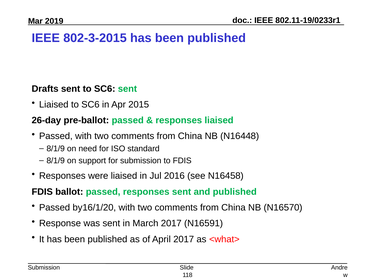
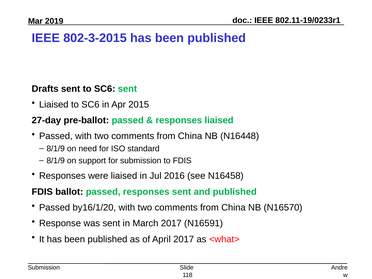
26-day: 26-day -> 27-day
